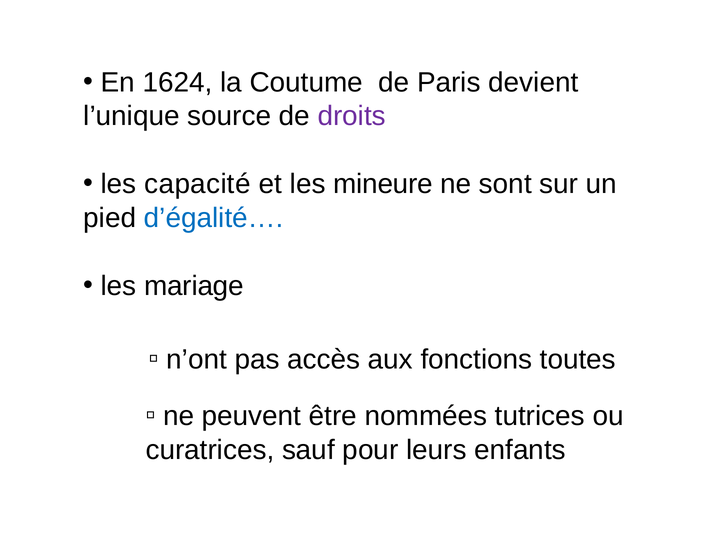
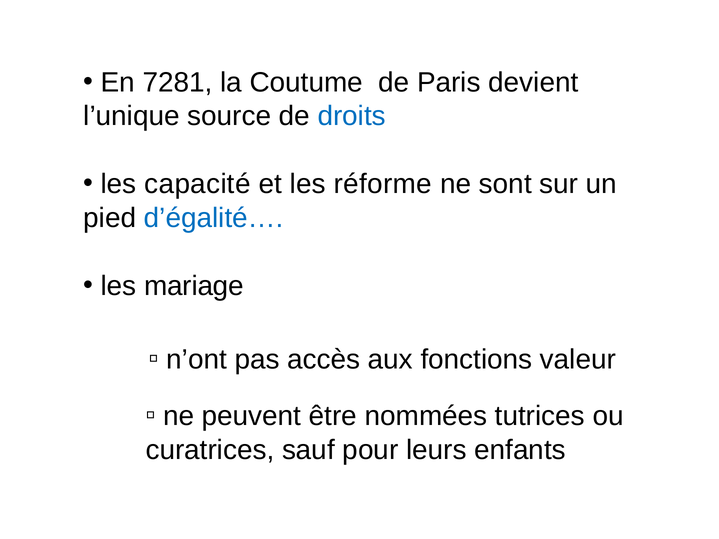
1624: 1624 -> 7281
droits colour: purple -> blue
mineure: mineure -> réforme
toutes: toutes -> valeur
